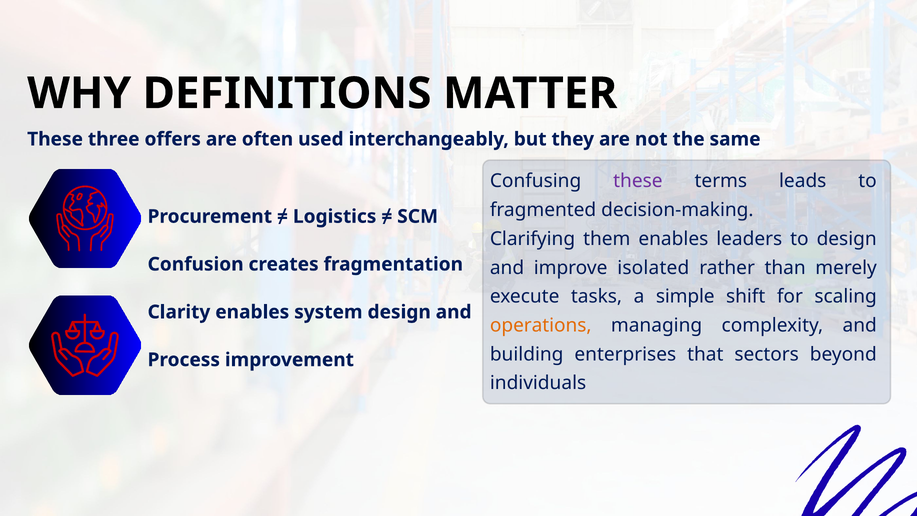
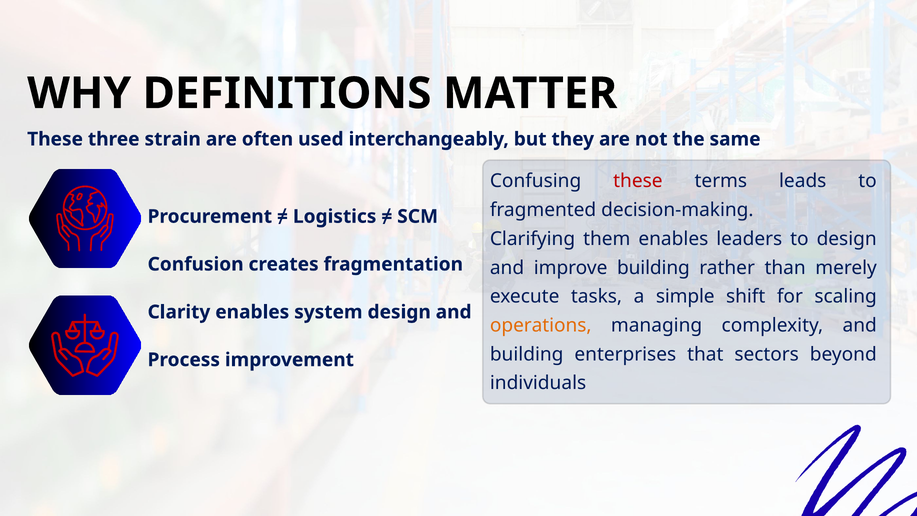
offers: offers -> strain
these at (638, 181) colour: purple -> red
improve isolated: isolated -> building
